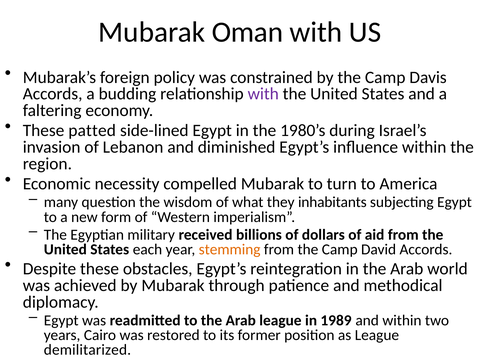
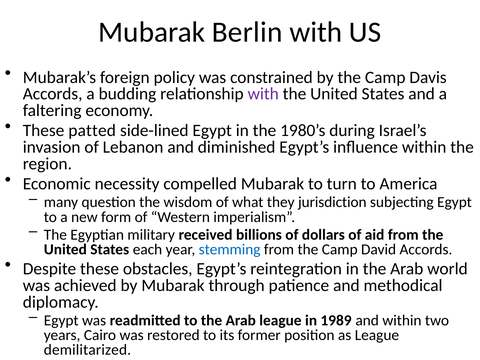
Oman: Oman -> Berlin
inhabitants: inhabitants -> jurisdiction
stemming colour: orange -> blue
